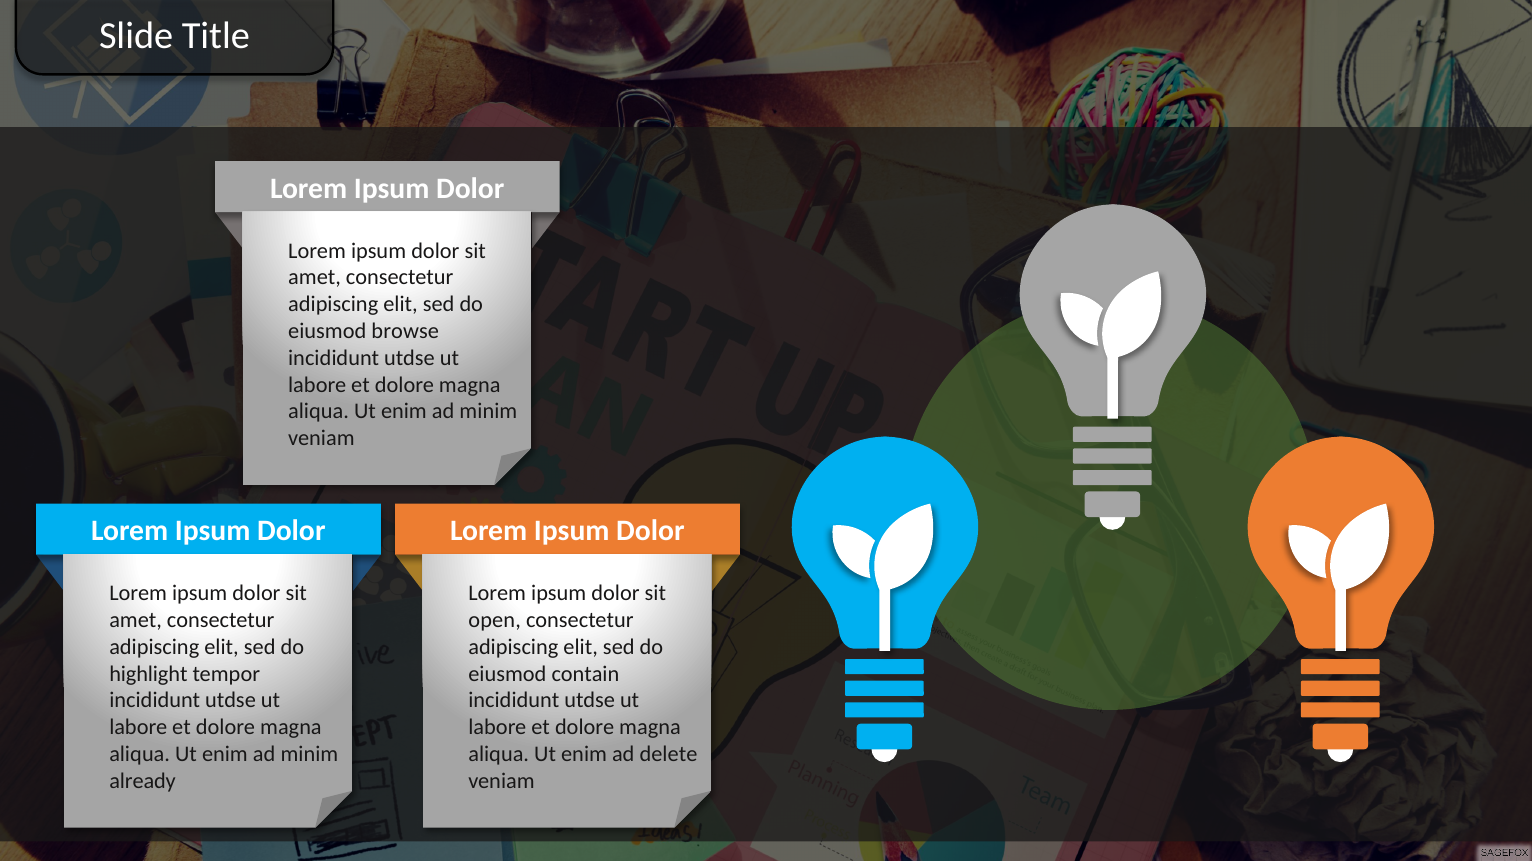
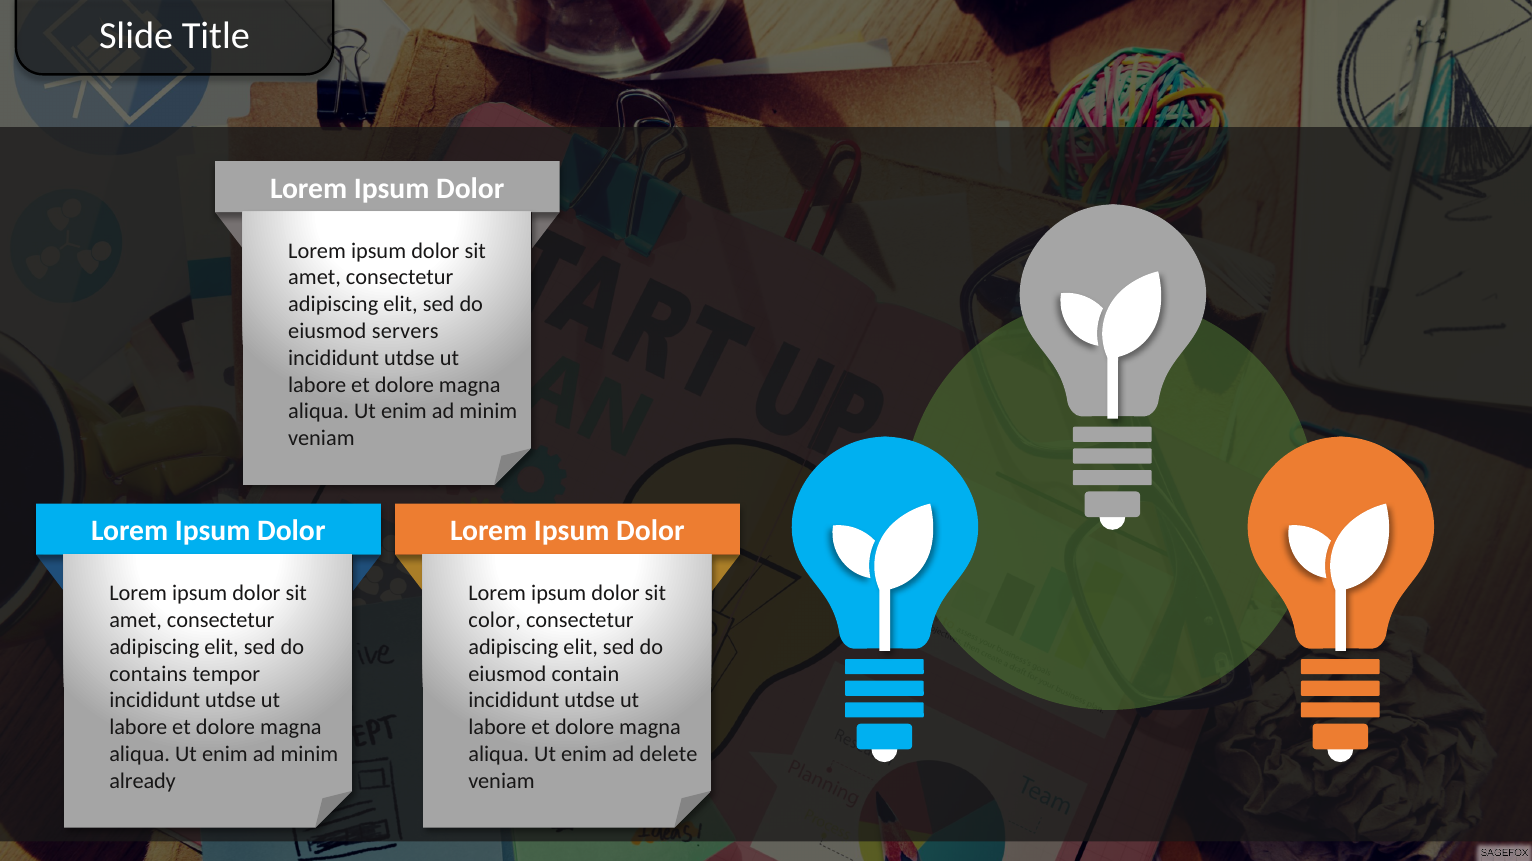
browse: browse -> servers
open: open -> color
highlight: highlight -> contains
